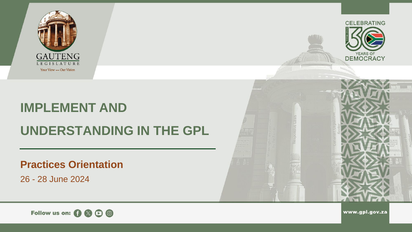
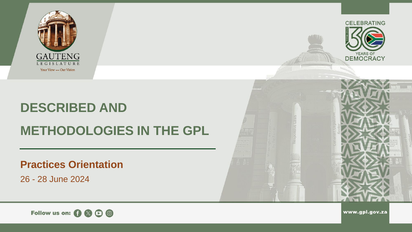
IMPLEMENT: IMPLEMENT -> DESCRIBED
UNDERSTANDING: UNDERSTANDING -> METHODOLOGIES
